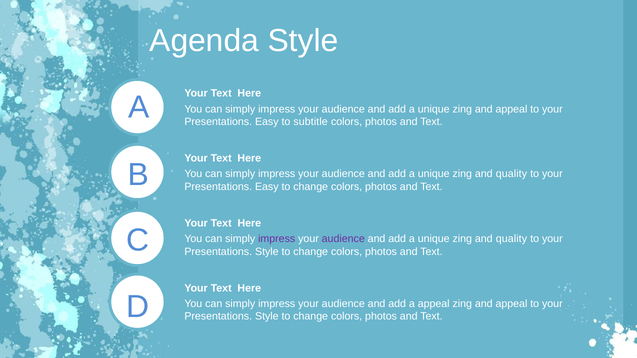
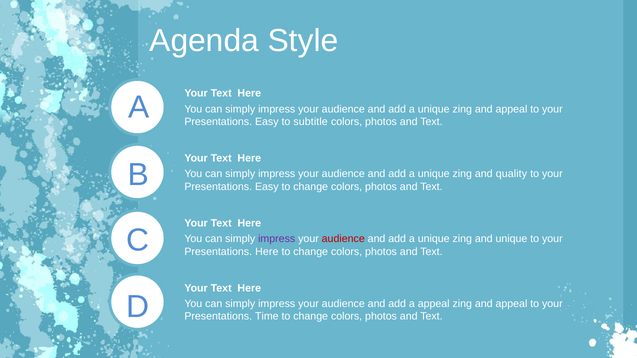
audience at (343, 239) colour: purple -> red
quality at (511, 239): quality -> unique
Style at (267, 252): Style -> Here
Style at (267, 317): Style -> Time
